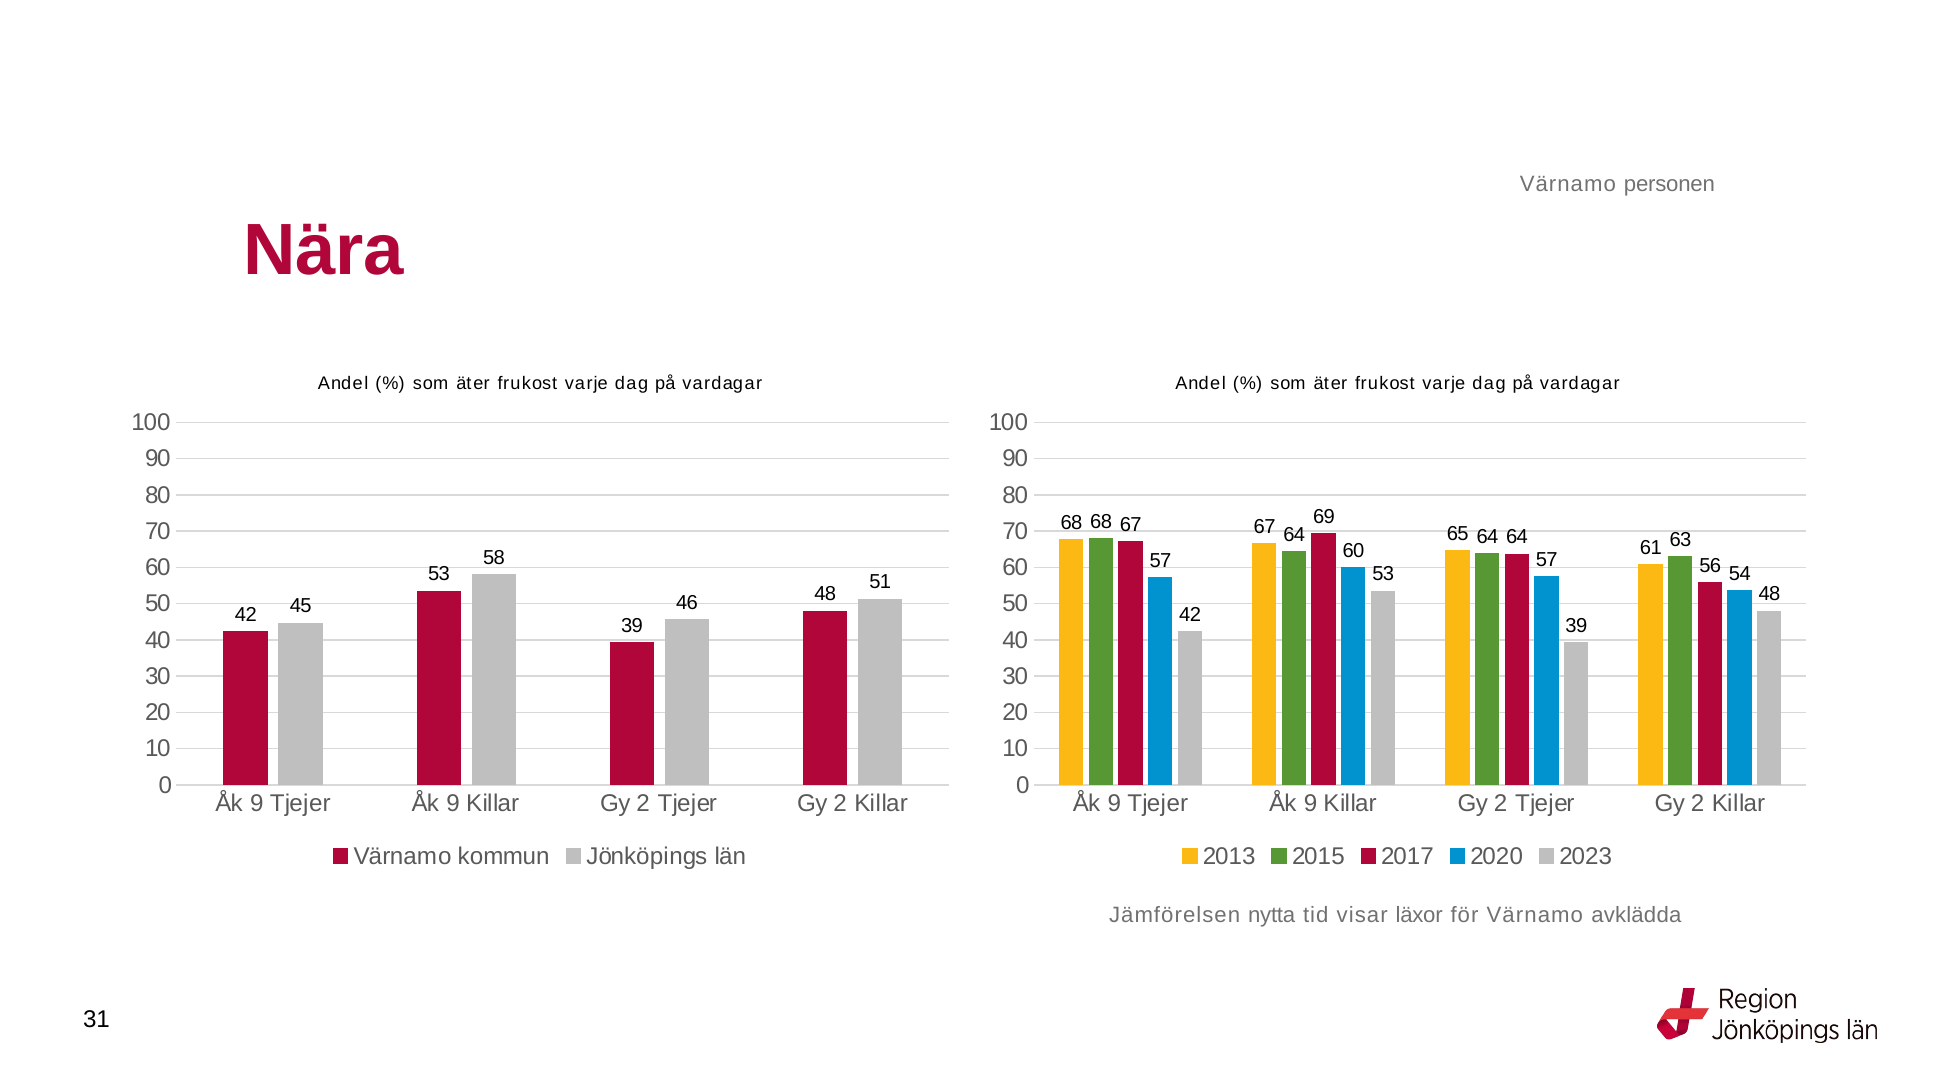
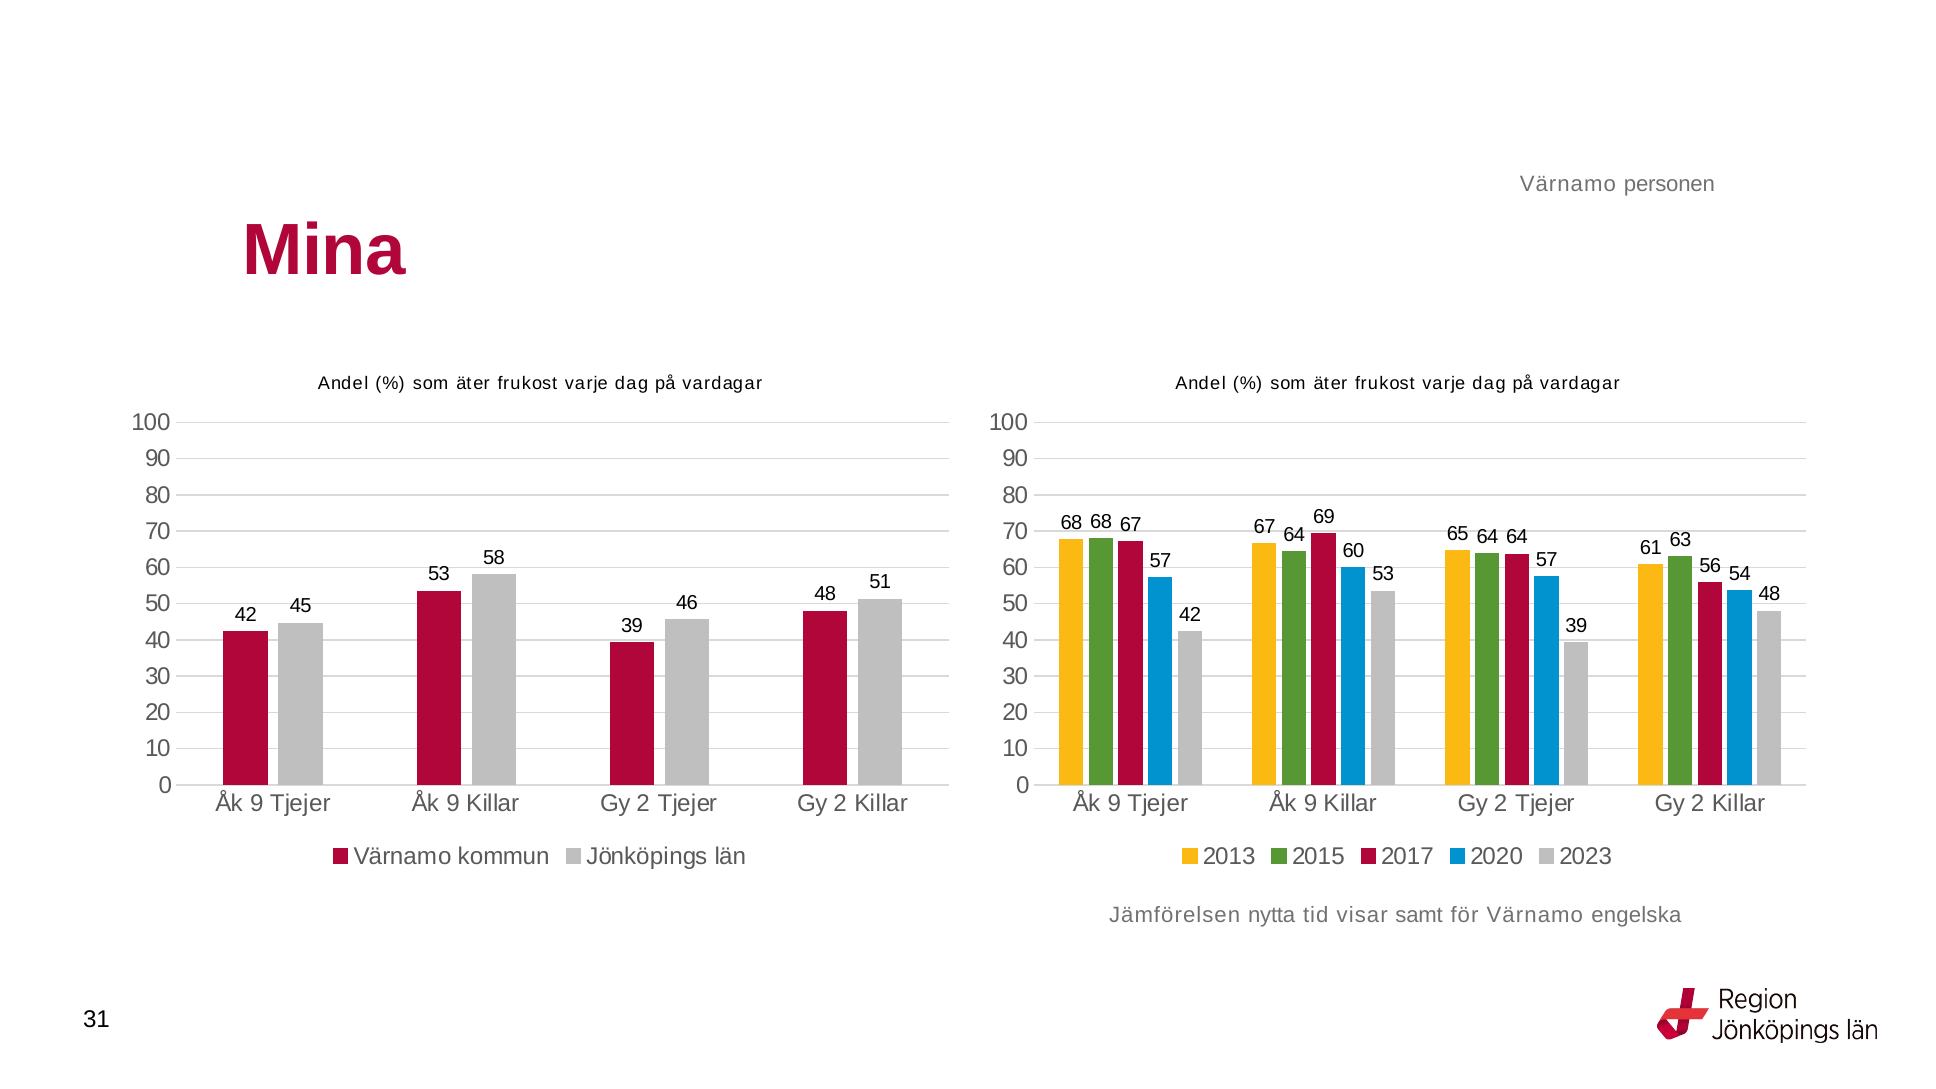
Nära: Nära -> Mina
läxor: läxor -> samt
avklädda: avklädda -> engelska
